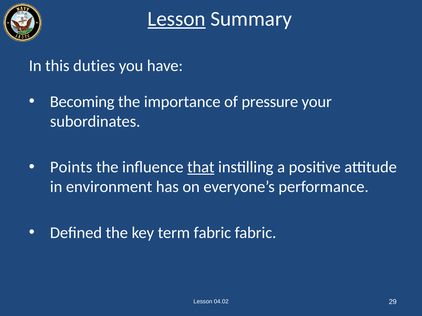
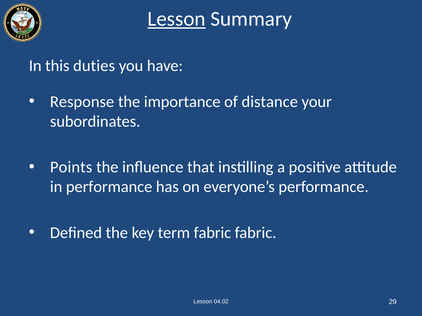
Becoming: Becoming -> Response
pressure: pressure -> distance
that underline: present -> none
in environment: environment -> performance
